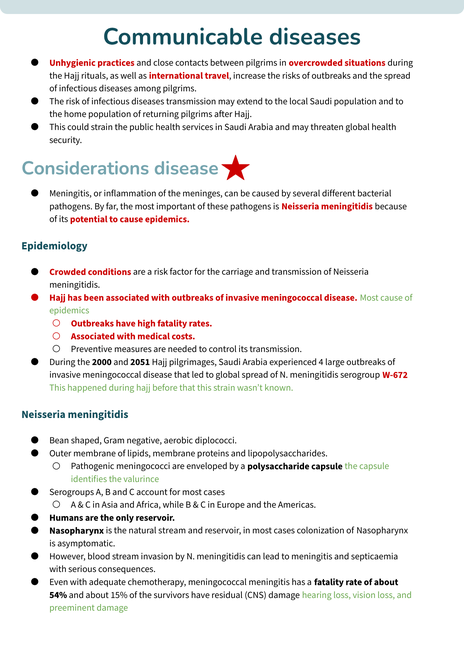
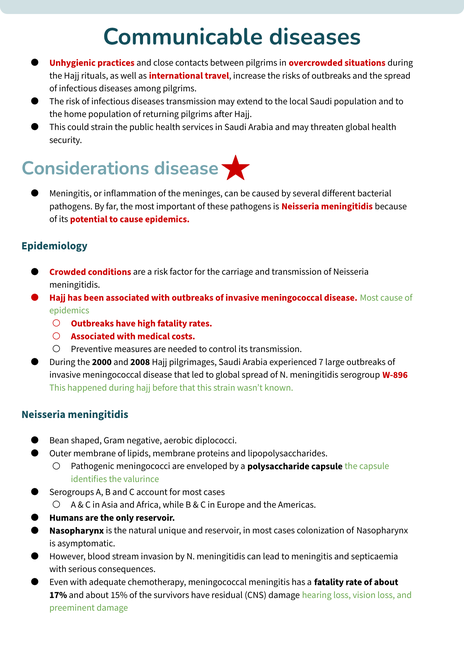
2051: 2051 -> 2008
4: 4 -> 7
W-672: W-672 -> W-896
natural stream: stream -> unique
54%: 54% -> 17%
